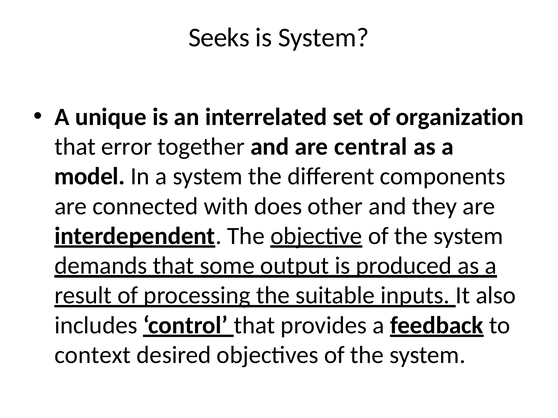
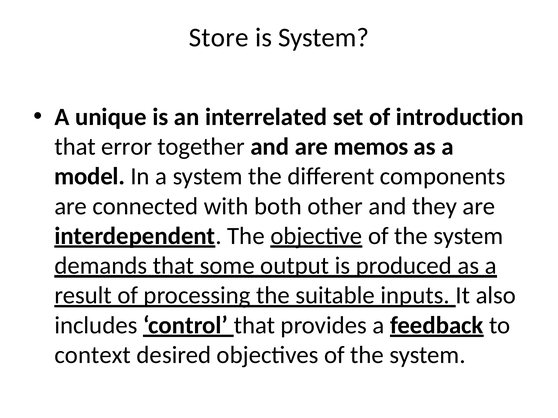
Seeks: Seeks -> Store
organization: organization -> introduction
central: central -> memos
does: does -> both
